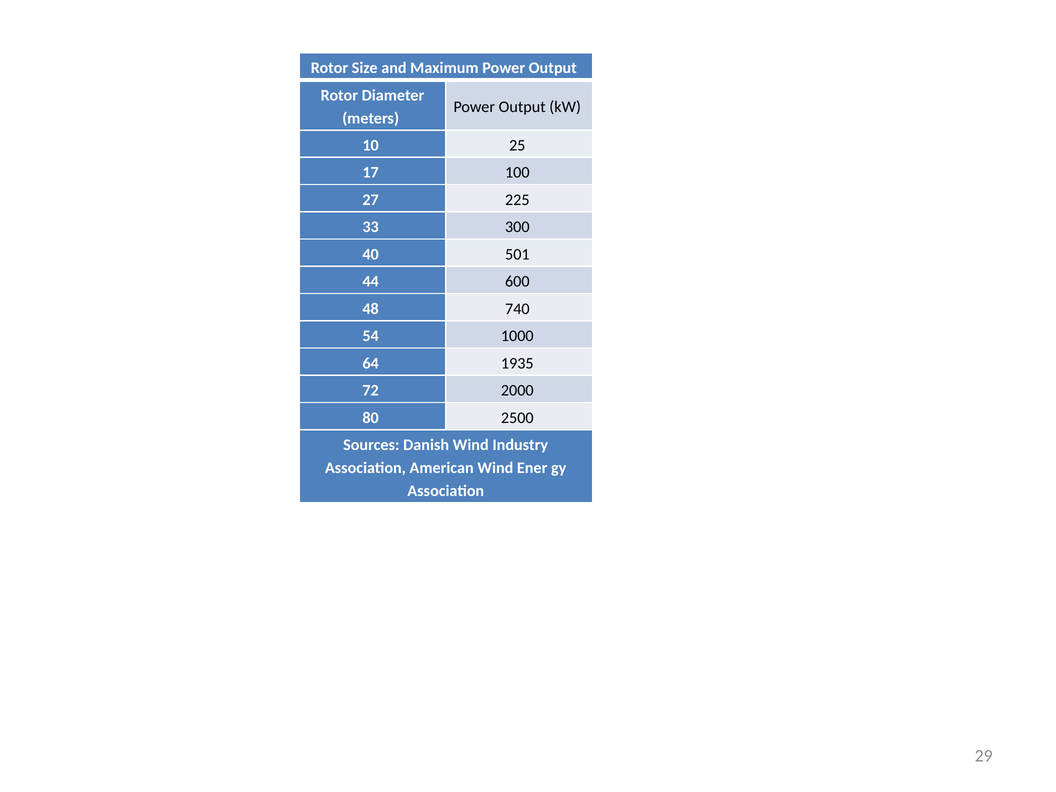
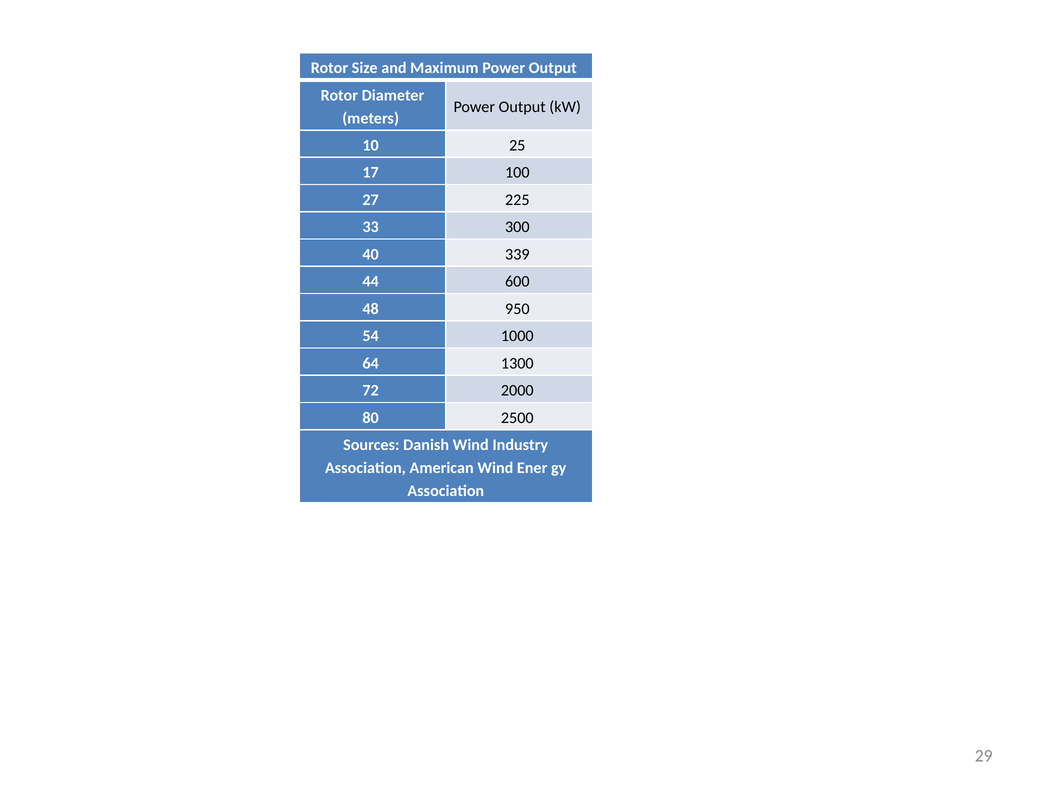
501: 501 -> 339
740: 740 -> 950
1935: 1935 -> 1300
